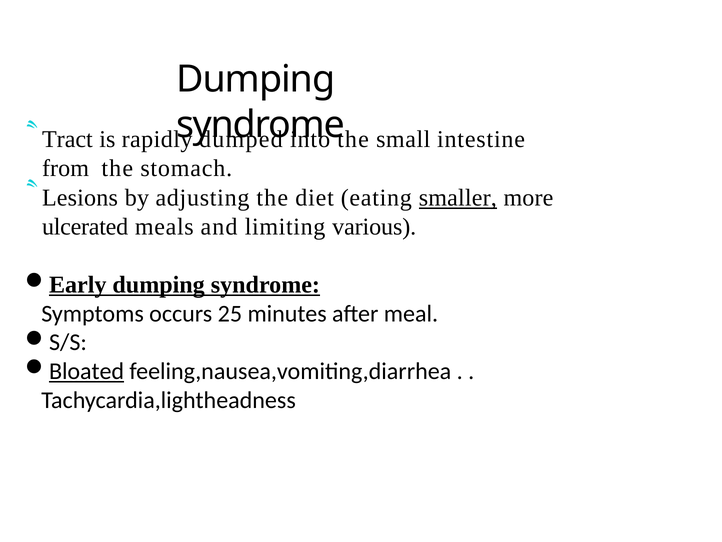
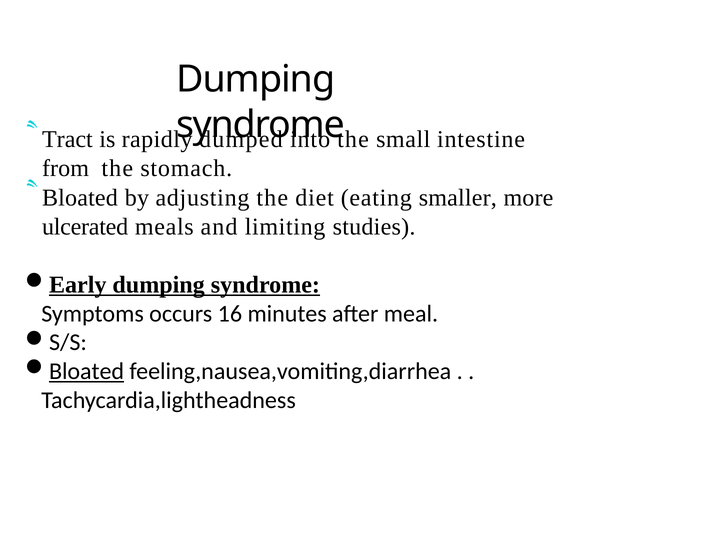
Lesions at (80, 198): Lesions -> Bloated
smaller underline: present -> none
various: various -> studies
25: 25 -> 16
